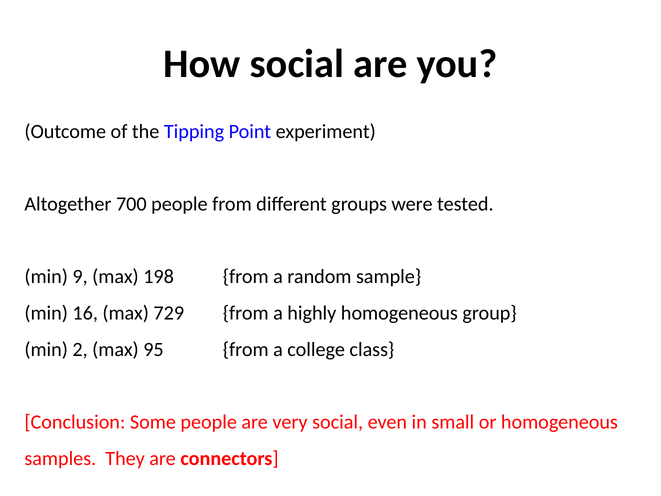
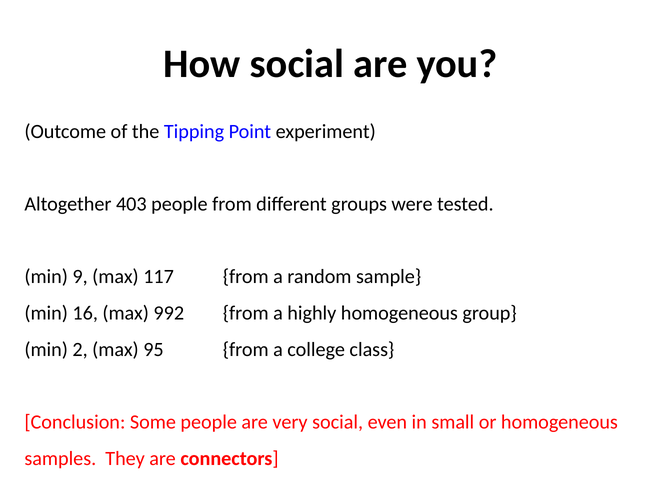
700: 700 -> 403
198: 198 -> 117
729: 729 -> 992
